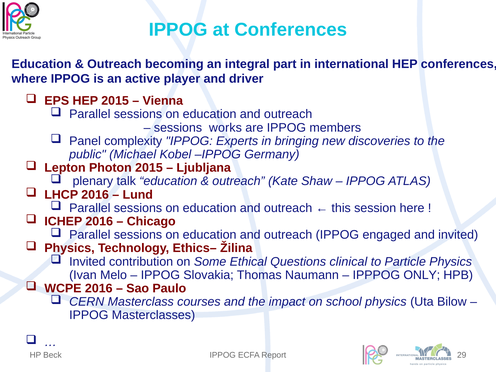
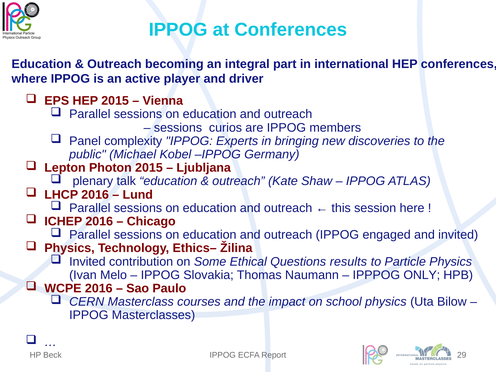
works: works -> curios
clinical: clinical -> results
